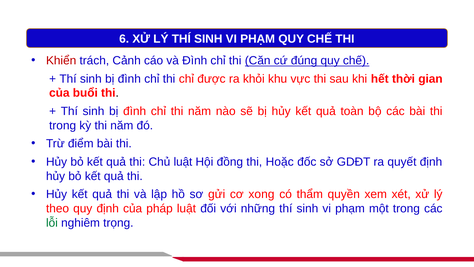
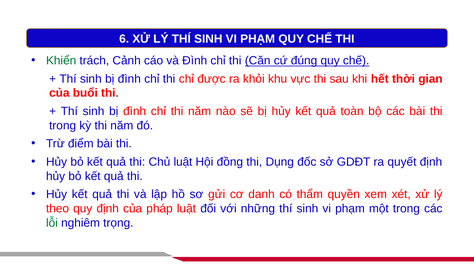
Khiển colour: red -> green
Hoặc: Hoặc -> Dụng
xong: xong -> danh
